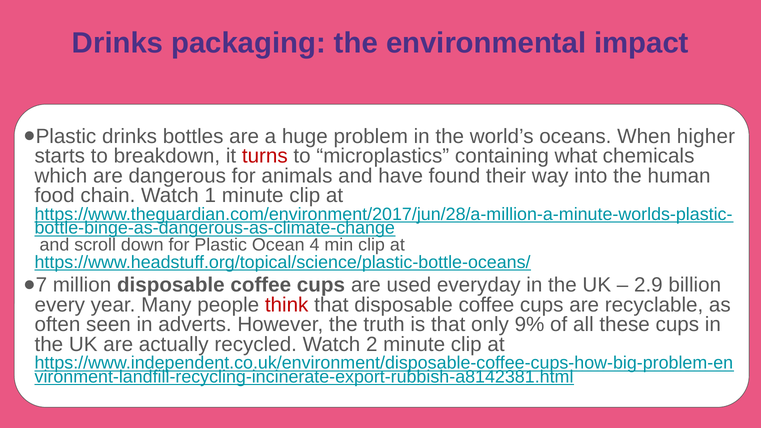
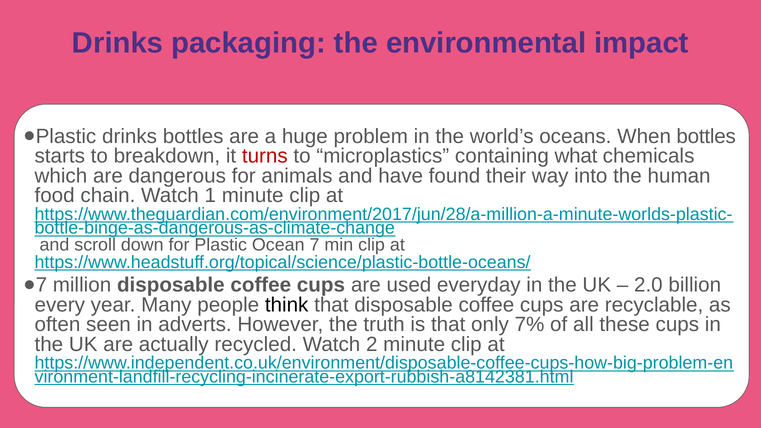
When higher: higher -> bottles
4: 4 -> 7
2.9: 2.9 -> 2.0
think colour: red -> black
9%: 9% -> 7%
